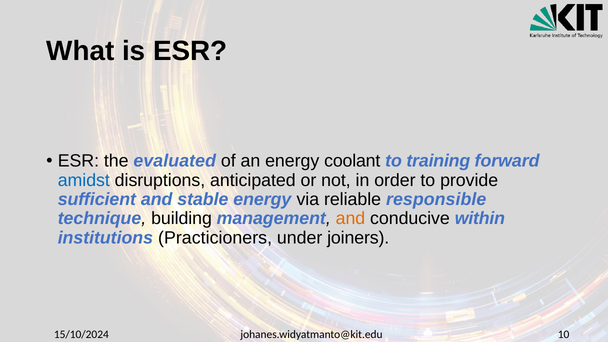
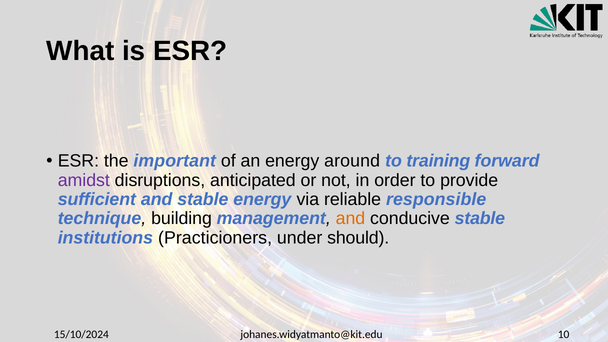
evaluated: evaluated -> important
coolant: coolant -> around
amidst colour: blue -> purple
conducive within: within -> stable
joiners: joiners -> should
